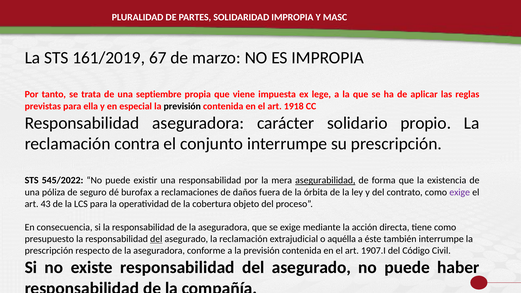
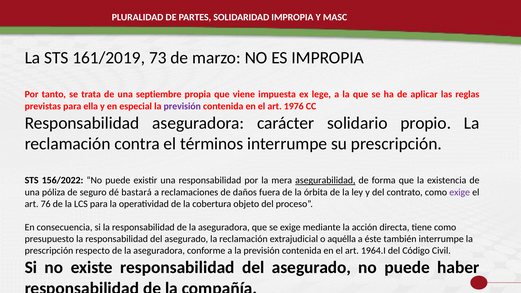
67: 67 -> 73
previsión at (182, 106) colour: black -> purple
1918: 1918 -> 1976
conjunto: conjunto -> términos
545/2022: 545/2022 -> 156/2022
burofax: burofax -> bastará
43: 43 -> 76
del at (156, 239) underline: present -> none
1907.I: 1907.I -> 1964.I
